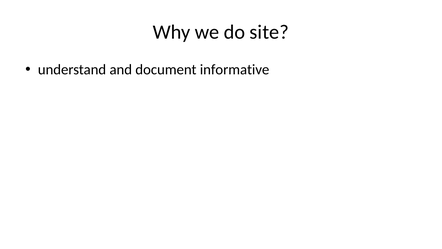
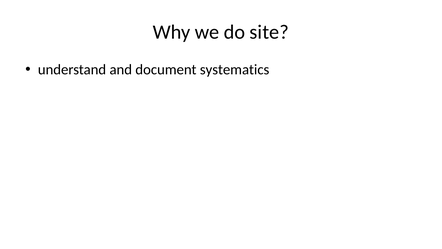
informative: informative -> systematics
